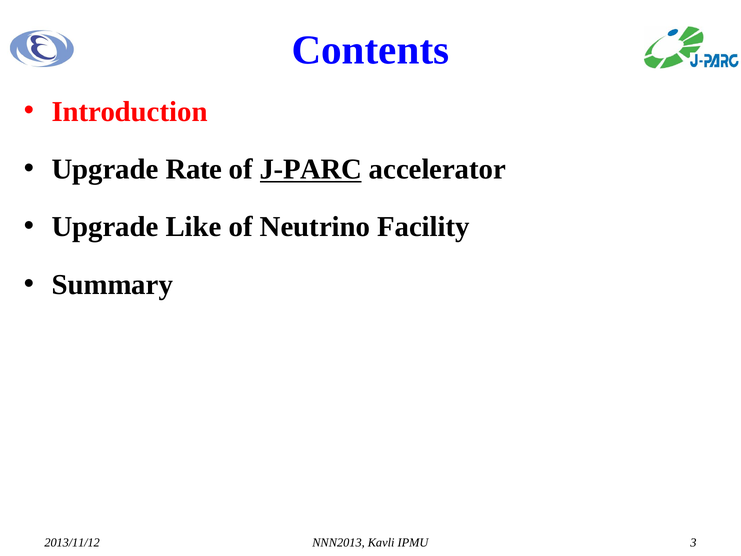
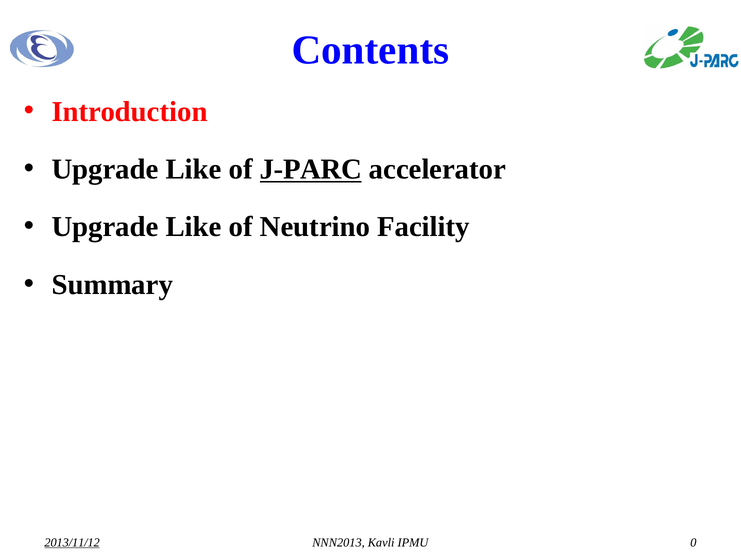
Rate at (194, 169): Rate -> Like
2013/11/12 underline: none -> present
3: 3 -> 0
